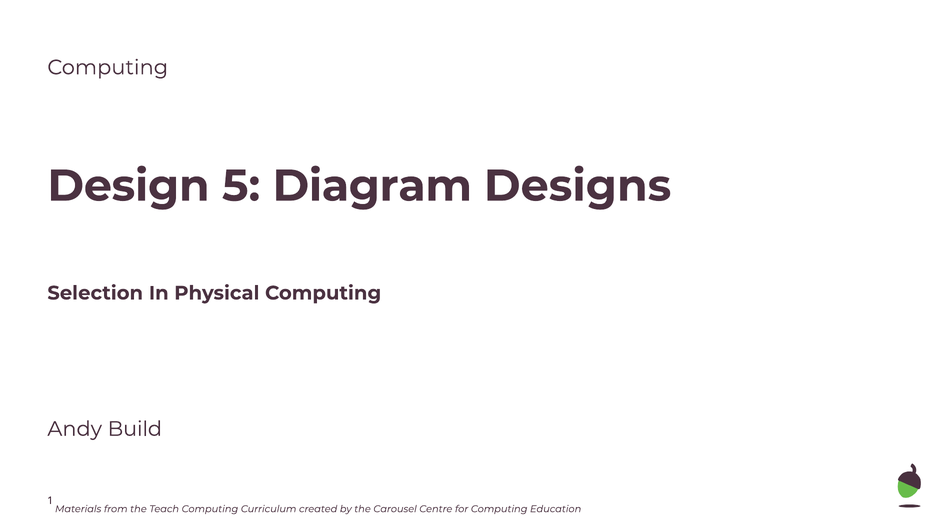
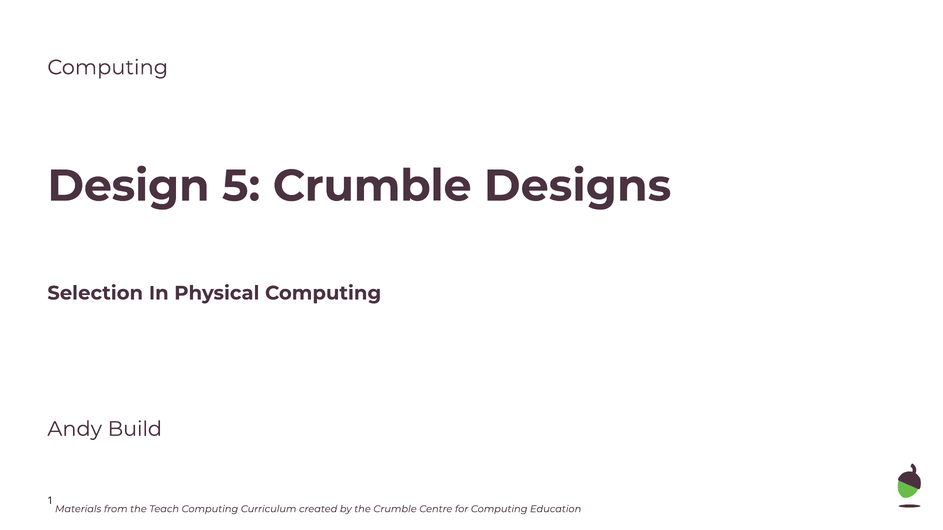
5 Diagram: Diagram -> Crumble
the Carousel: Carousel -> Crumble
